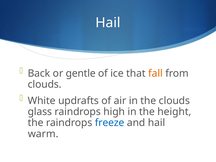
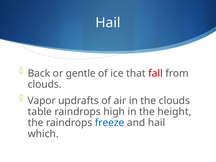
fall colour: orange -> red
White: White -> Vapor
glass: glass -> table
warm: warm -> which
